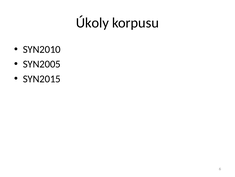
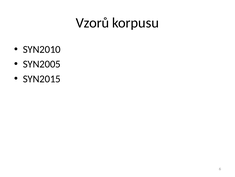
Úkoly: Úkoly -> Vzorů
